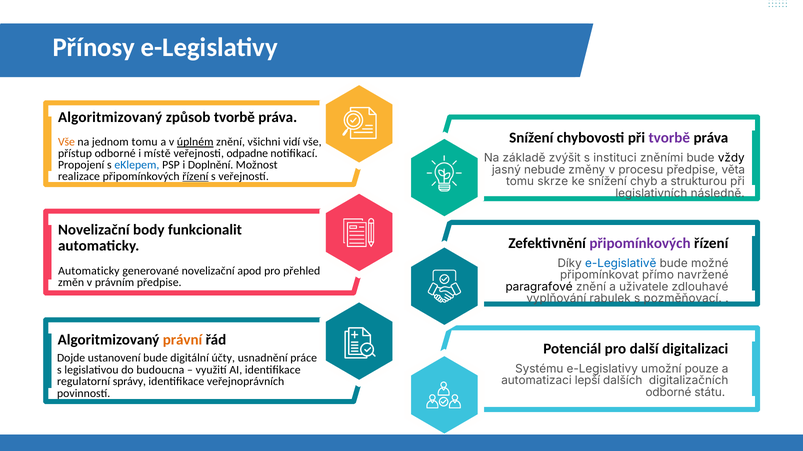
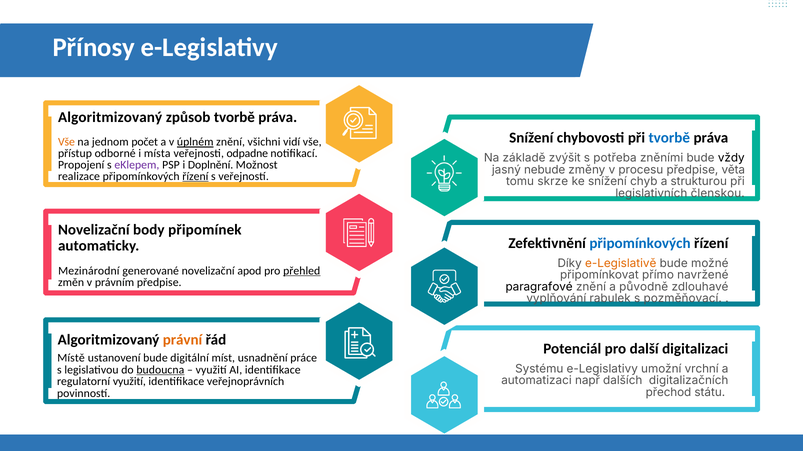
tvorbě at (669, 138) colour: purple -> blue
jednom tomu: tomu -> počet
místě: místě -> místa
instituci: instituci -> potřeba
eKlepem colour: blue -> purple
následně: následně -> členskou
funkcionalit: funkcionalit -> připomínek
připomínkových at (640, 244) colour: purple -> blue
e-Legislativě colour: blue -> orange
Automaticky at (89, 271): Automaticky -> Mezinárodní
přehled underline: none -> present
uživatele: uživatele -> původně
Dojde: Dojde -> Místě
účty: účty -> míst
pouze: pouze -> vrchní
budoucna underline: none -> present
lepší: lepší -> např
regulatorní správy: správy -> využití
odborné at (668, 393): odborné -> přechod
